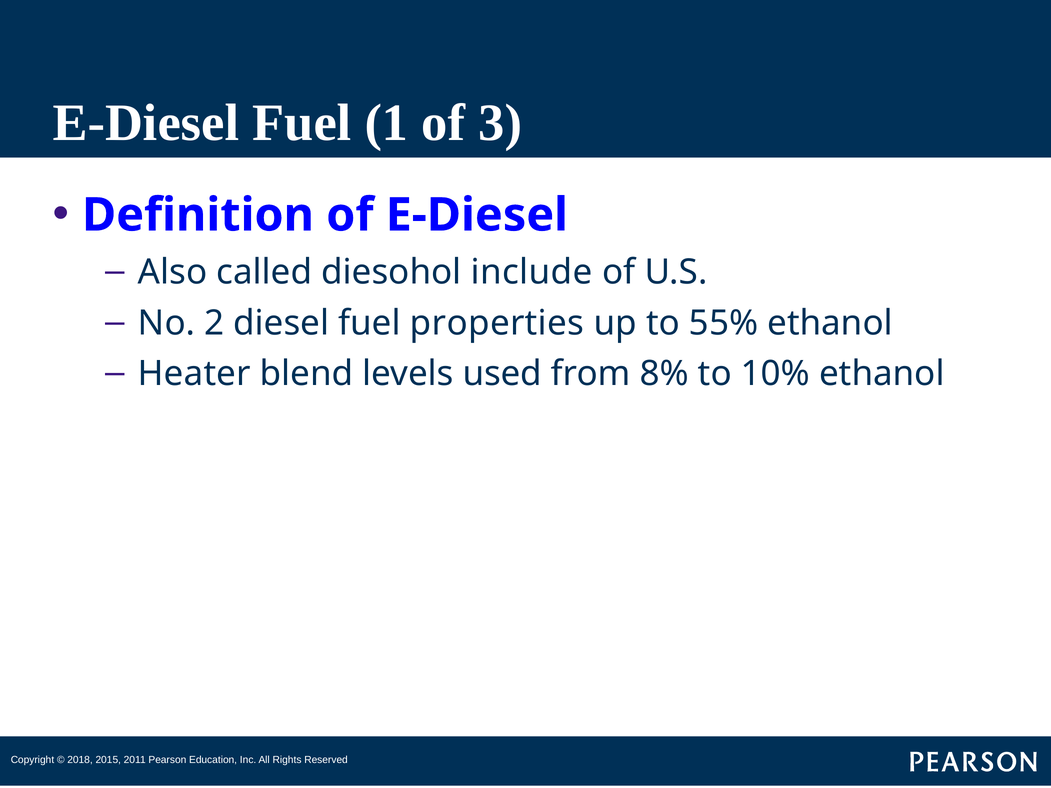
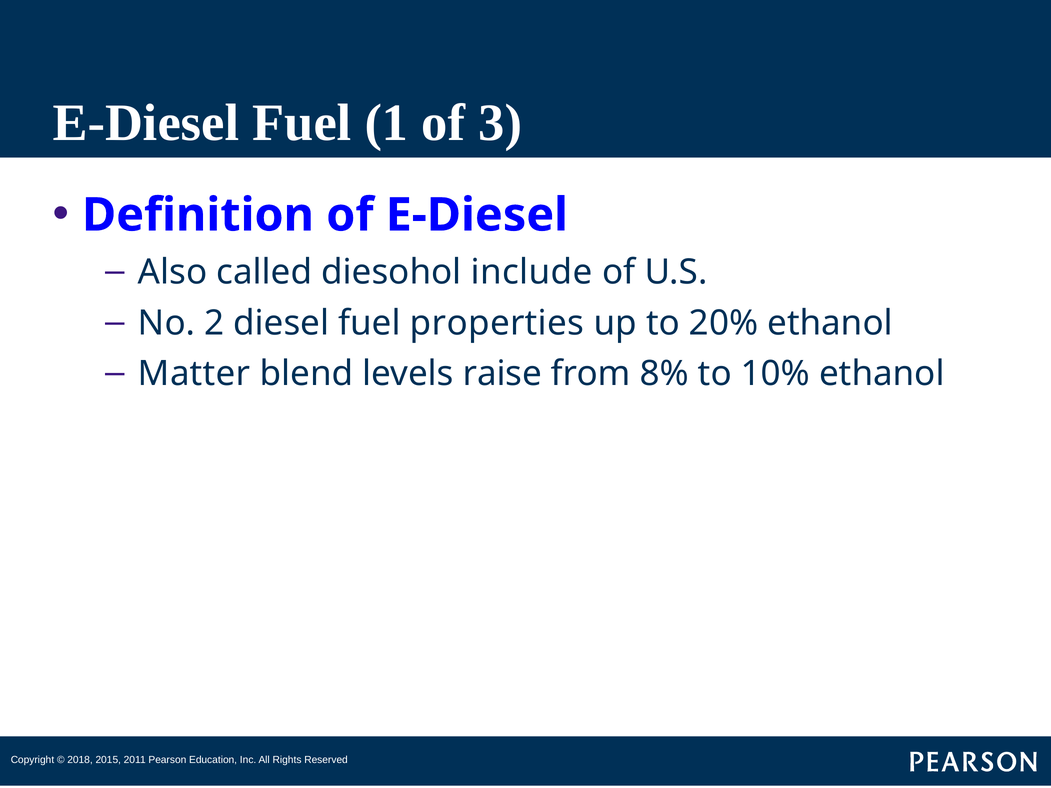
55%: 55% -> 20%
Heater: Heater -> Matter
used: used -> raise
